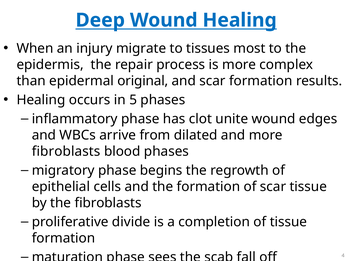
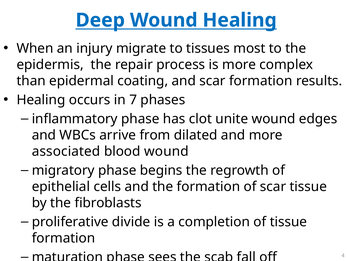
original: original -> coating
5: 5 -> 7
fibroblasts at (66, 151): fibroblasts -> associated
blood phases: phases -> wound
